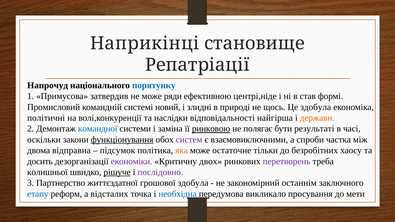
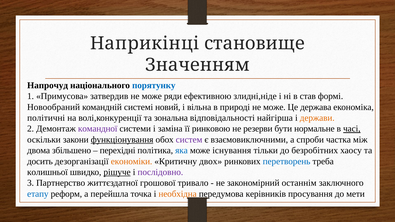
Репатріації: Репатріації -> Значенням
центрі,ніде: центрі,ніде -> злидні,ніде
Промисловий: Промисловий -> Новообраний
злидні: злидні -> вільна
природі не щось: щось -> може
Це здобула: здобула -> держава
наслідки: наслідки -> зональна
командної colour: blue -> purple
ринковою underline: present -> none
полягає: полягає -> резерви
результаті: результаті -> нормальне
часі underline: none -> present
відправна: відправна -> збільшено
підсумок: підсумок -> перехідні
яка colour: orange -> blue
остаточне: остаточне -> існування
економіки colour: purple -> orange
перетворень colour: purple -> blue
грошової здобула: здобула -> тривало
відсталих: відсталих -> перейшла
необхідна colour: blue -> orange
викликало: викликало -> керівників
